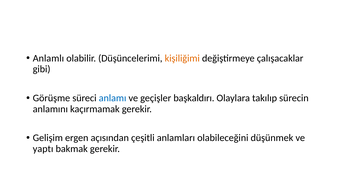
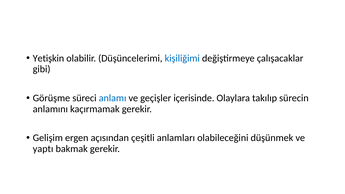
Anlamlı: Anlamlı -> Yetişkin
kişiliğimi colour: orange -> blue
başkaldırı: başkaldırı -> içerisinde
